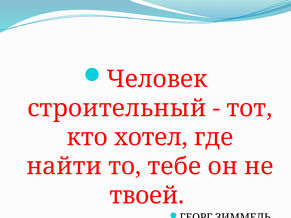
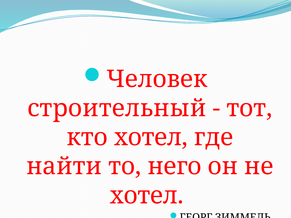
тебе: тебе -> него
твоей at (147, 196): твоей -> хотел
